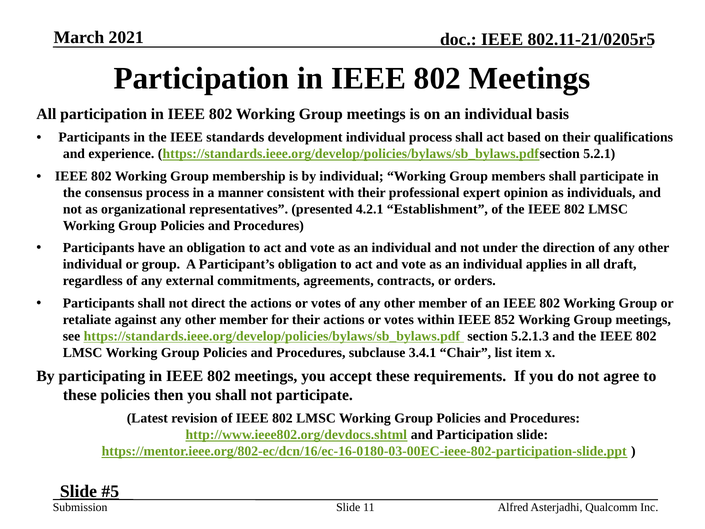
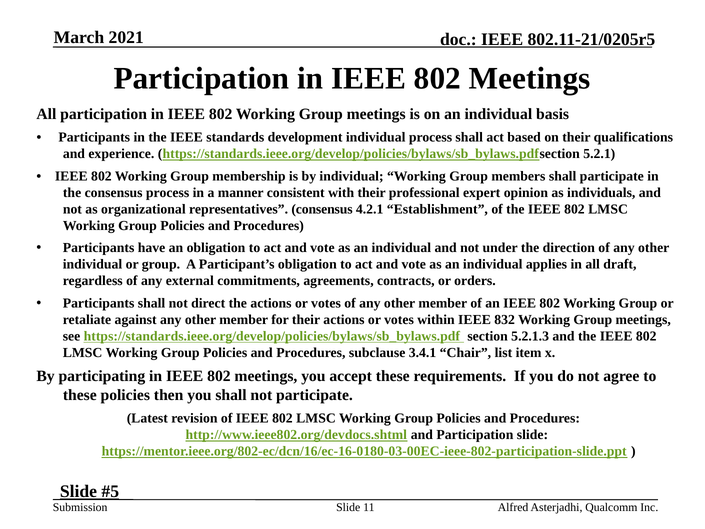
representatives presented: presented -> consensus
852: 852 -> 832
